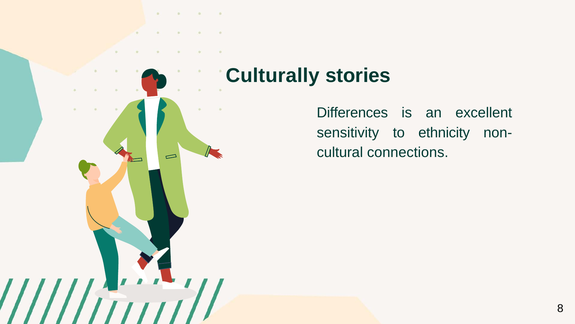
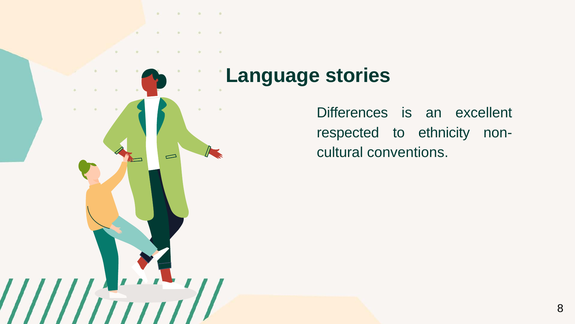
Culturally: Culturally -> Language
sensitivity: sensitivity -> respected
connections: connections -> conventions
